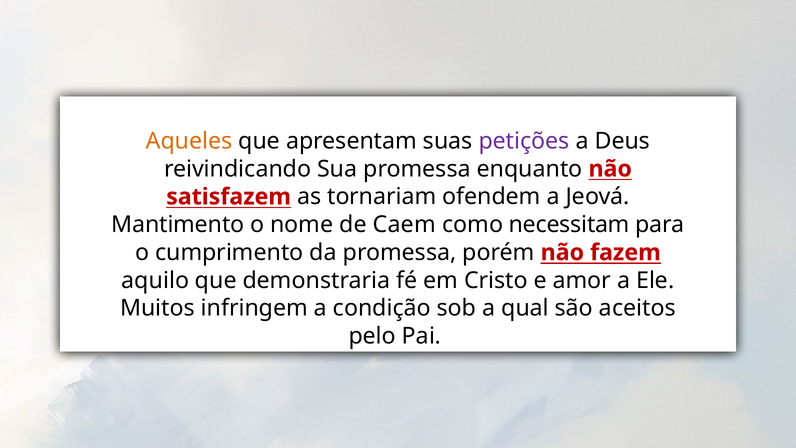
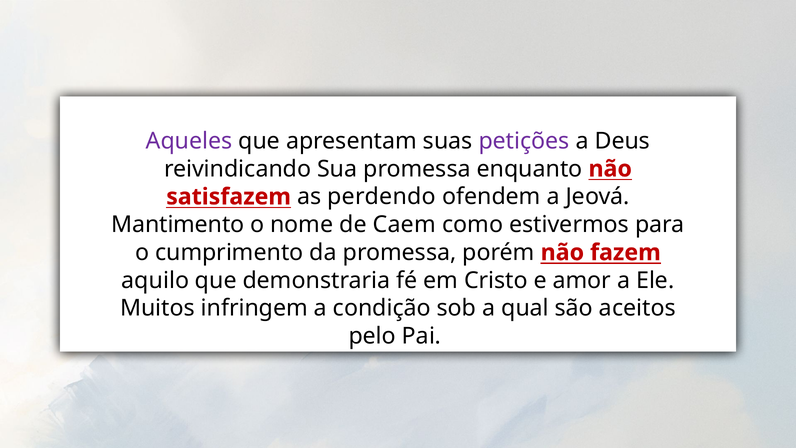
Aqueles colour: orange -> purple
tornariam: tornariam -> perdendo
necessitam: necessitam -> estivermos
